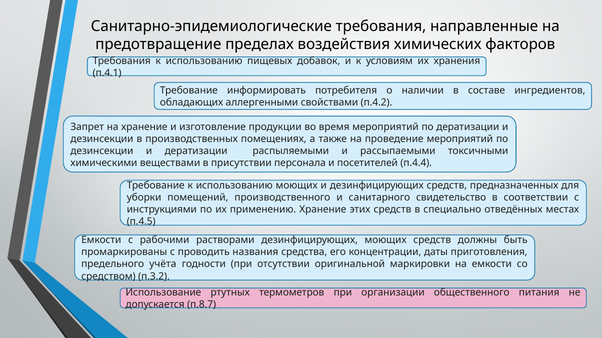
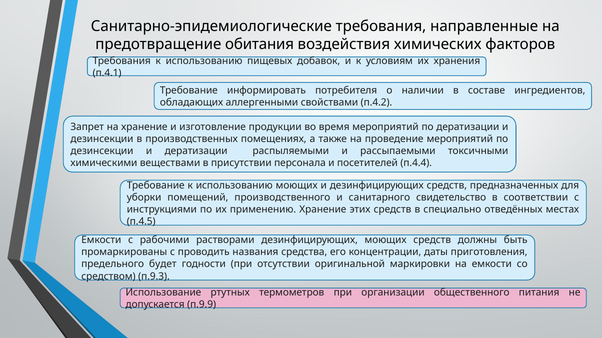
пределах: пределах -> обитания
учёта: учёта -> будет
п.3.2: п.3.2 -> п.9.3
п.8.7: п.8.7 -> п.9.9
